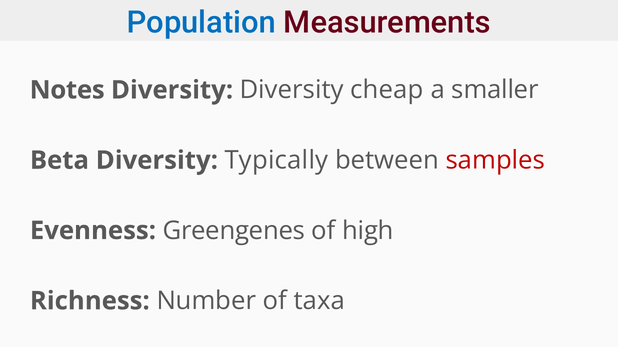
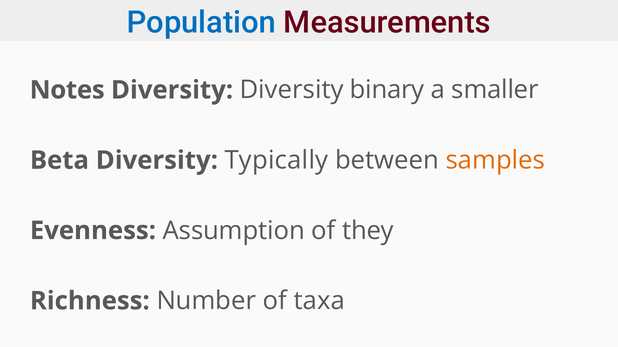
cheap: cheap -> binary
samples colour: red -> orange
Greengenes: Greengenes -> Assumption
high: high -> they
